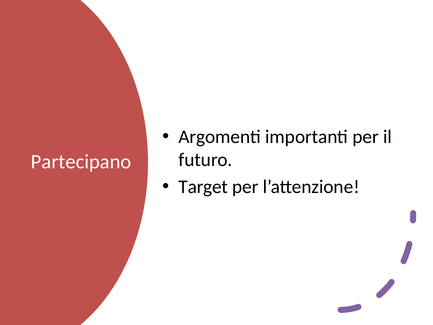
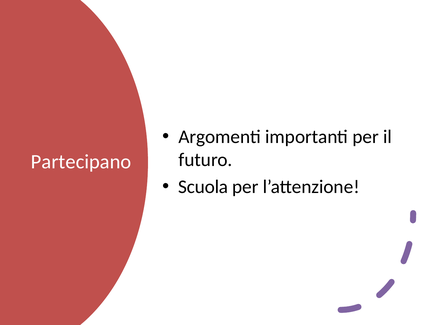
Target: Target -> Scuola
